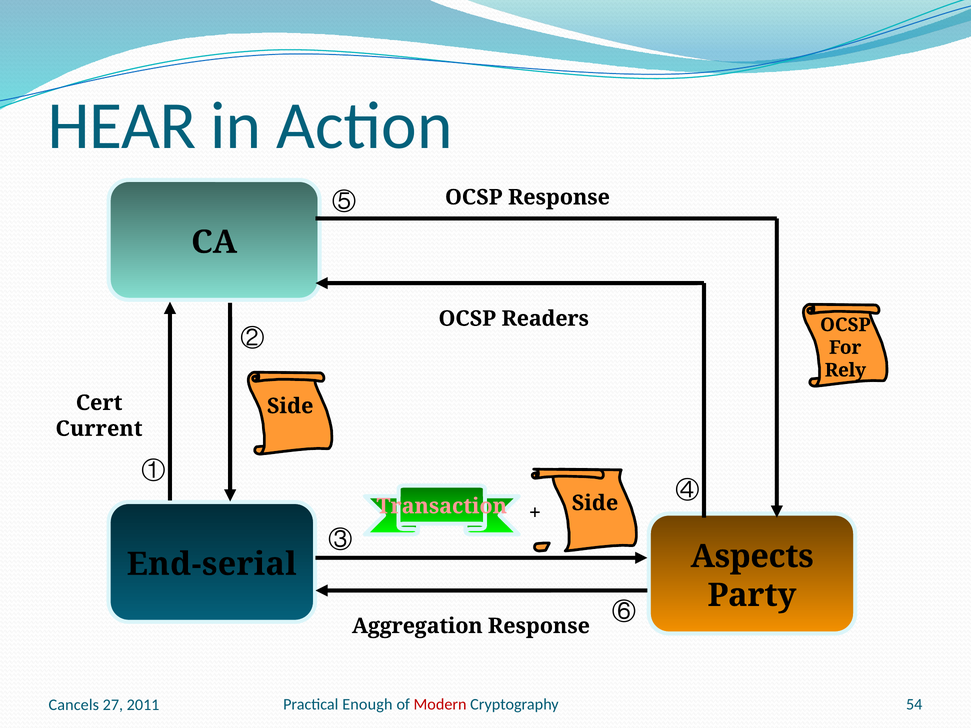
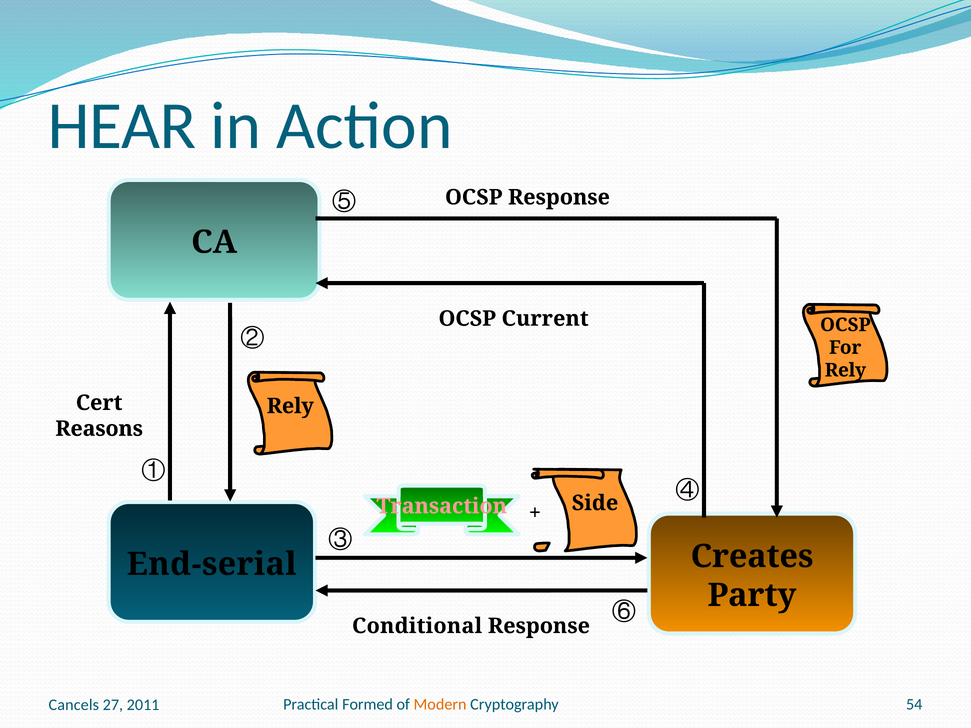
Readers: Readers -> Current
Side at (290, 406): Side -> Rely
Current: Current -> Reasons
Aspects: Aspects -> Creates
Aggregation: Aggregation -> Conditional
Enough: Enough -> Formed
Modern colour: red -> orange
